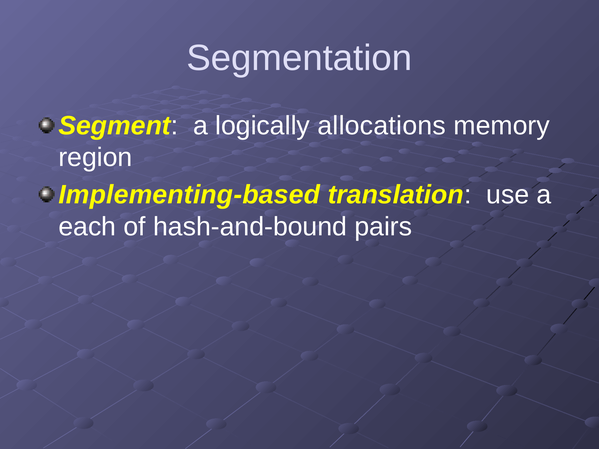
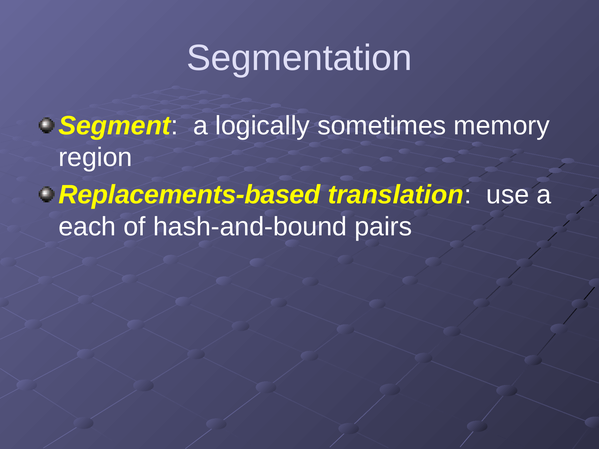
allocations: allocations -> sometimes
Implementing-based: Implementing-based -> Replacements-based
